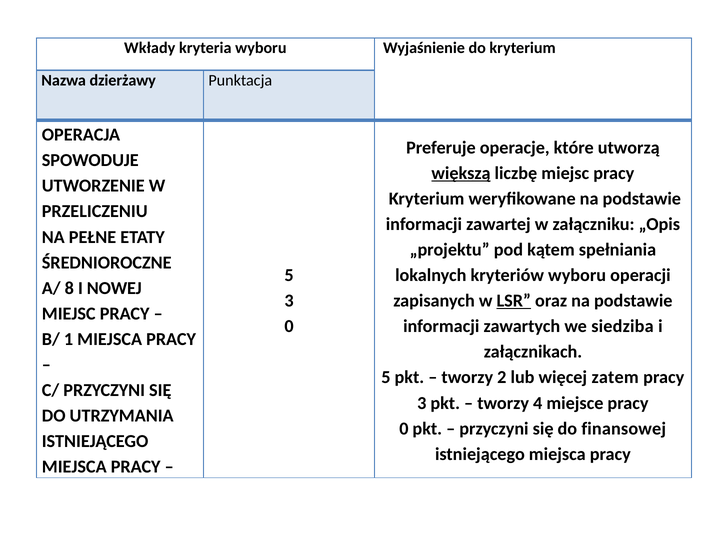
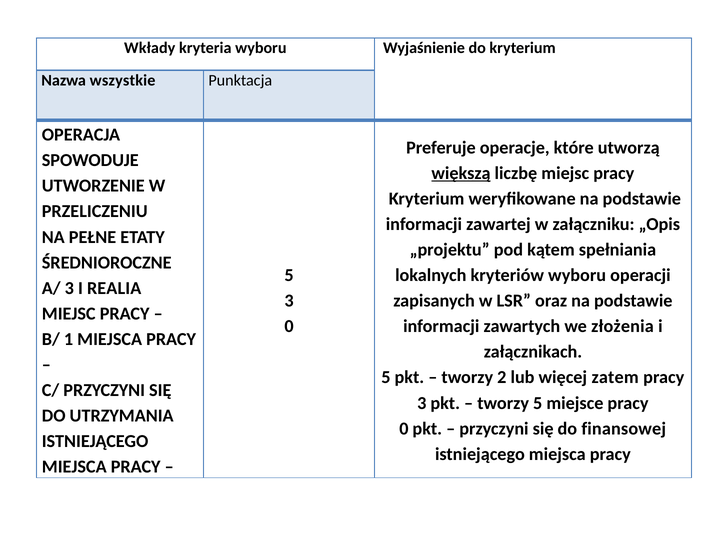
dzierżawy: dzierżawy -> wszystkie
A/ 8: 8 -> 3
NOWEJ: NOWEJ -> REALIA
LSR underline: present -> none
siedziba: siedziba -> złożenia
tworzy 4: 4 -> 5
